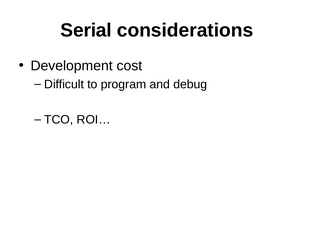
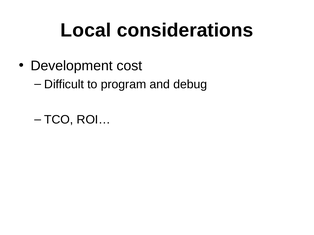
Serial: Serial -> Local
